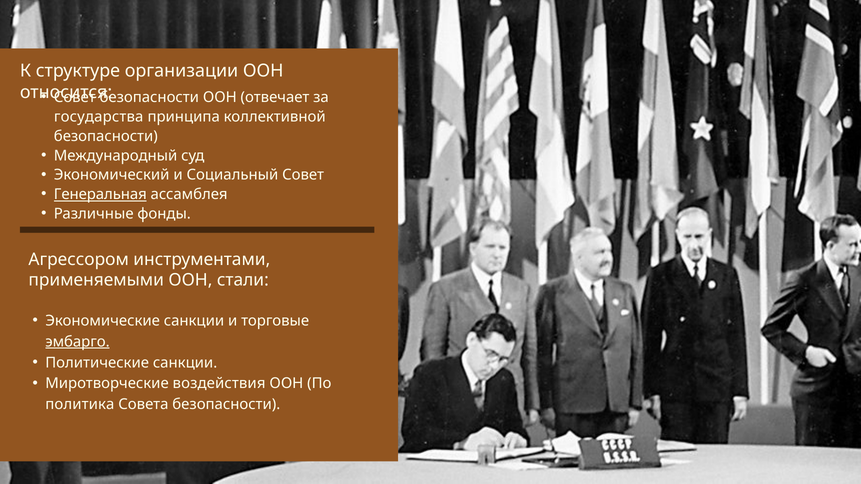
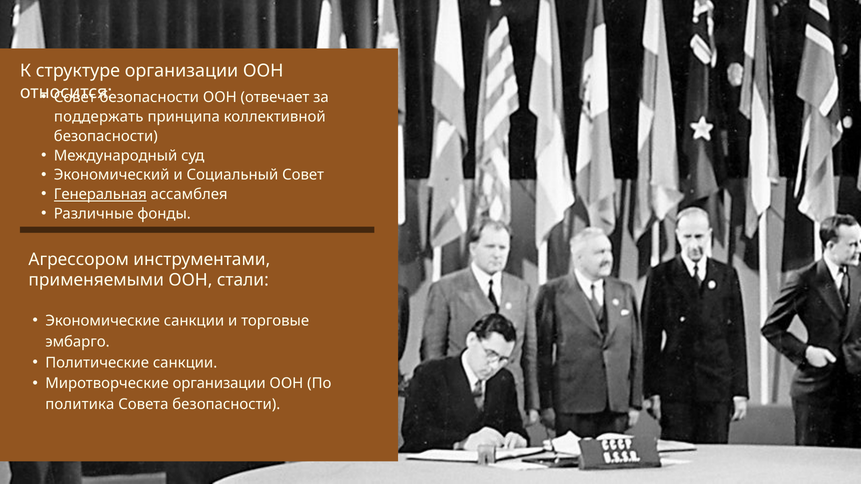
государства: государства -> поддержать
эмбарго underline: present -> none
Миротворческие воздействия: воздействия -> организации
